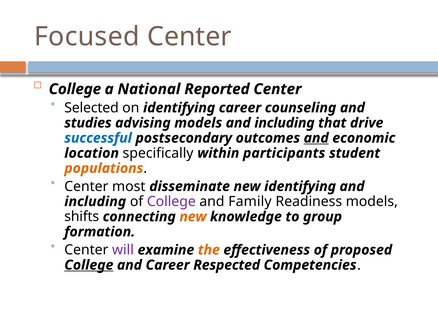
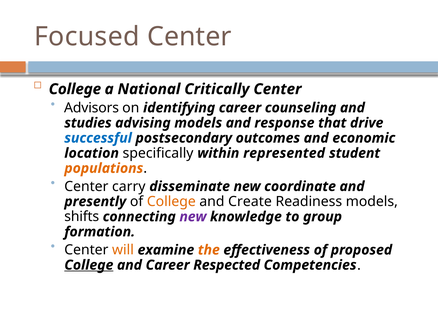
Reported: Reported -> Critically
Selected: Selected -> Advisors
models and including: including -> response
and at (316, 138) underline: present -> none
participants: participants -> represented
most: most -> carry
new identifying: identifying -> coordinate
including at (95, 201): including -> presently
College at (171, 201) colour: purple -> orange
Family: Family -> Create
new at (193, 216) colour: orange -> purple
will colour: purple -> orange
